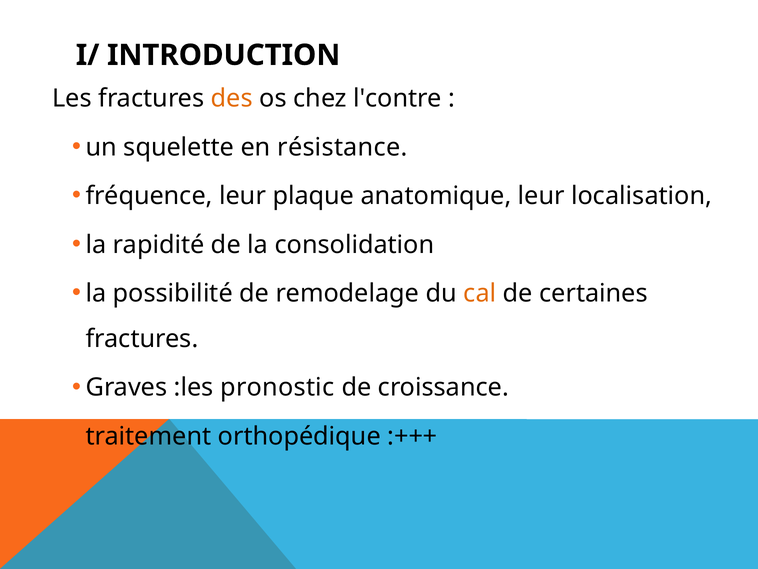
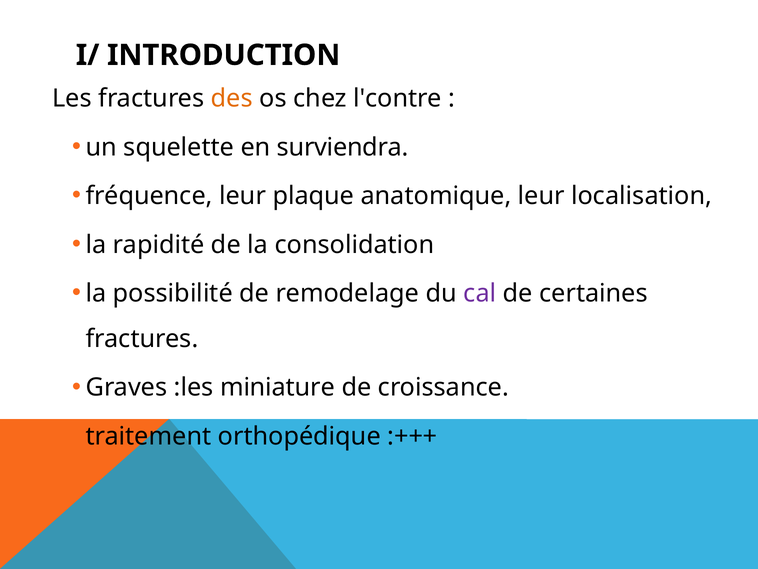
résistance: résistance -> surviendra
cal colour: orange -> purple
pronostic: pronostic -> miniature
